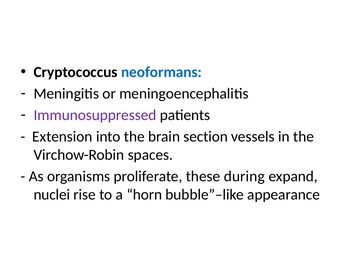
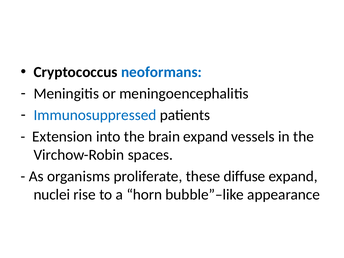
Immunosuppressed colour: purple -> blue
brain section: section -> expand
during: during -> diffuse
